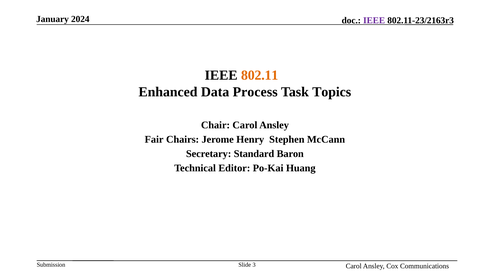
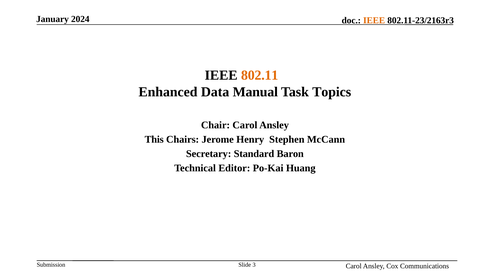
IEEE at (374, 20) colour: purple -> orange
Process: Process -> Manual
Fair: Fair -> This
